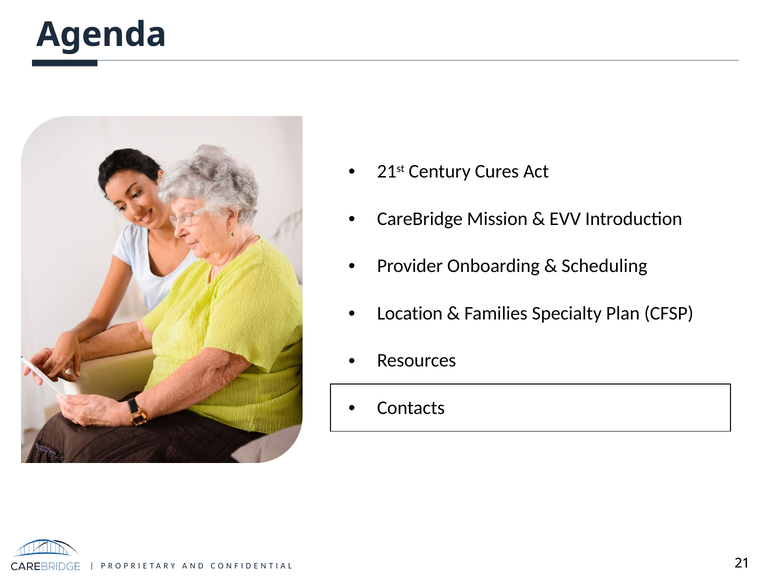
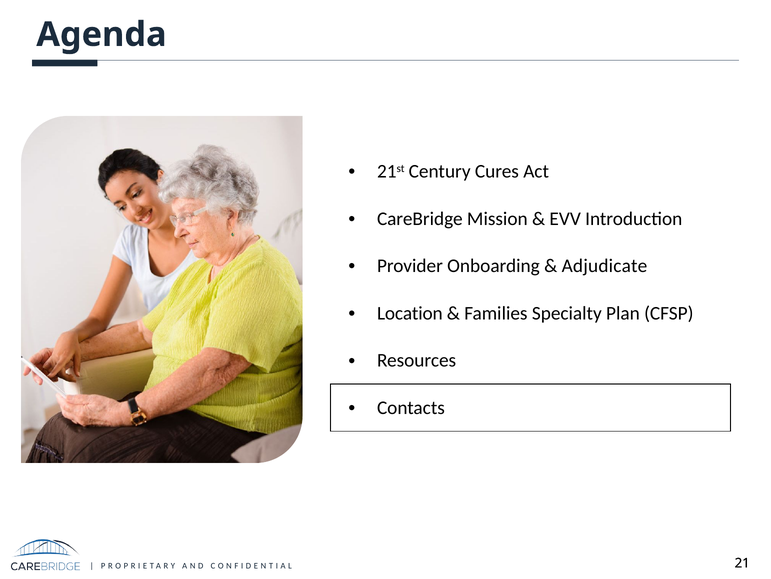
Scheduling: Scheduling -> Adjudicate
